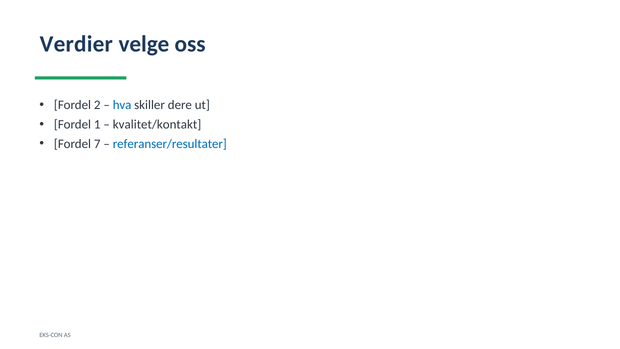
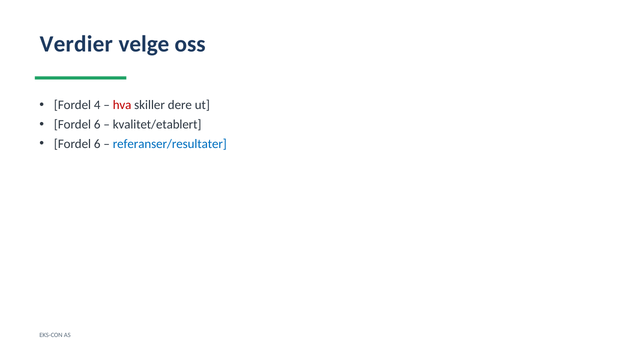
2: 2 -> 4
hva colour: blue -> red
1 at (97, 124): 1 -> 6
kvalitet/kontakt: kvalitet/kontakt -> kvalitet/etablert
7 at (97, 144): 7 -> 6
